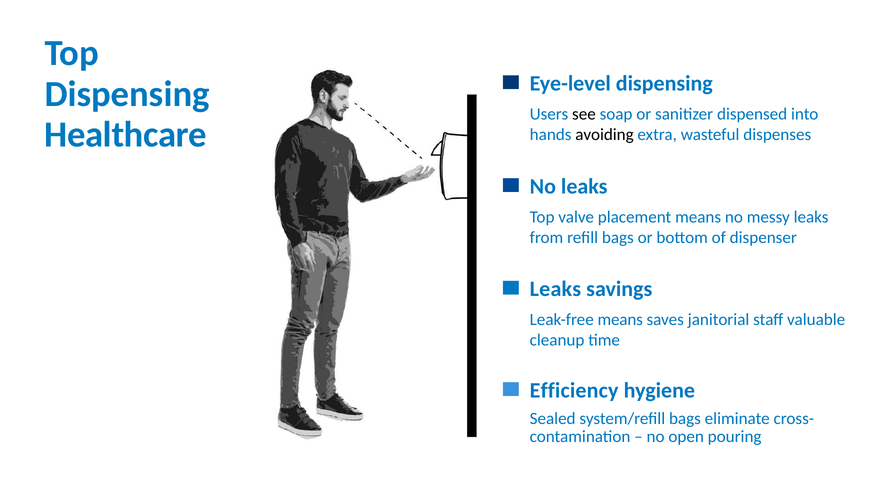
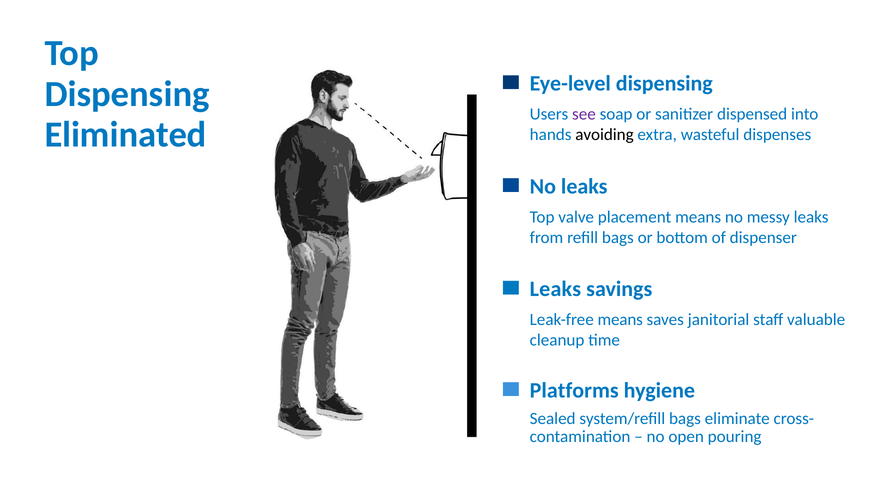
see colour: black -> purple
Healthcare: Healthcare -> Eliminated
Efficiency: Efficiency -> Platforms
